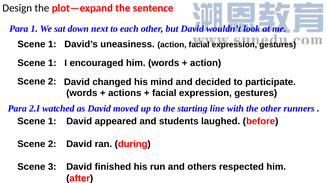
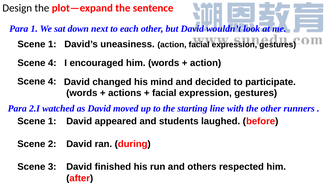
1 at (52, 63): 1 -> 4
2 at (52, 82): 2 -> 4
